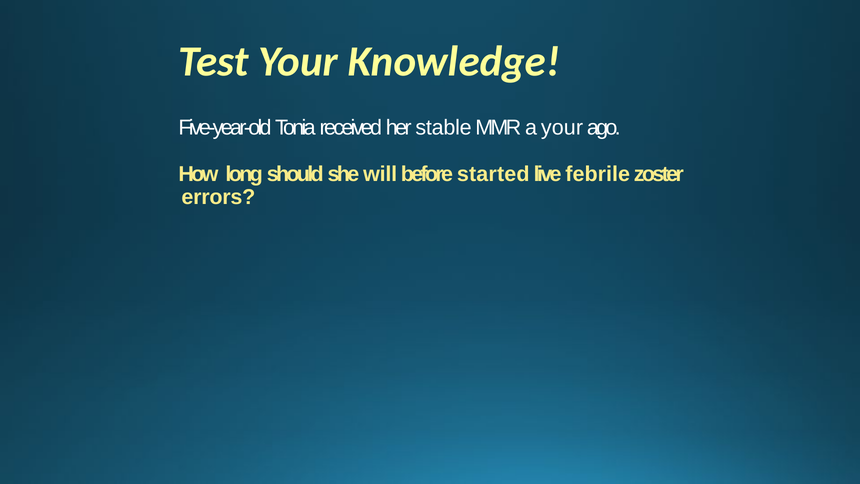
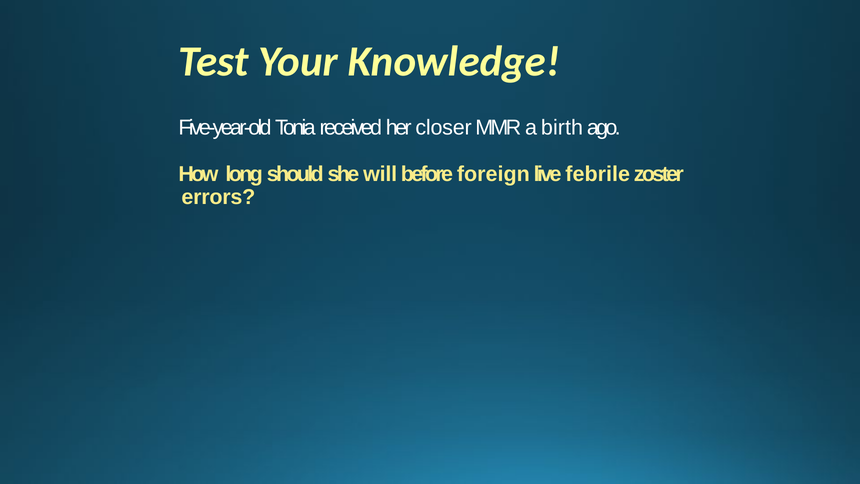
stable: stable -> closer
a your: your -> birth
started: started -> foreign
